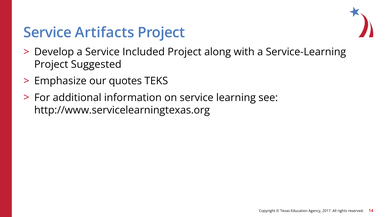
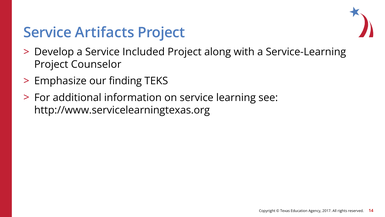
Suggested: Suggested -> Counselor
quotes: quotes -> finding
